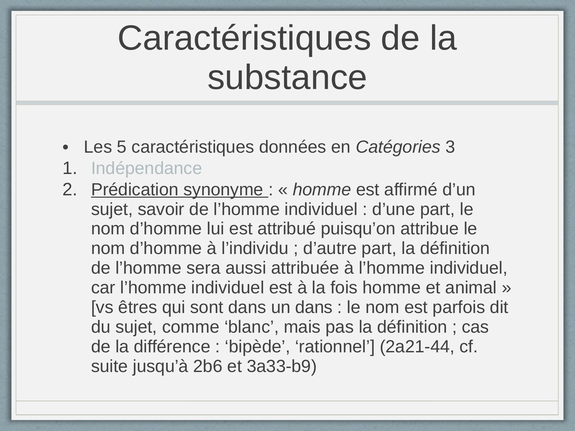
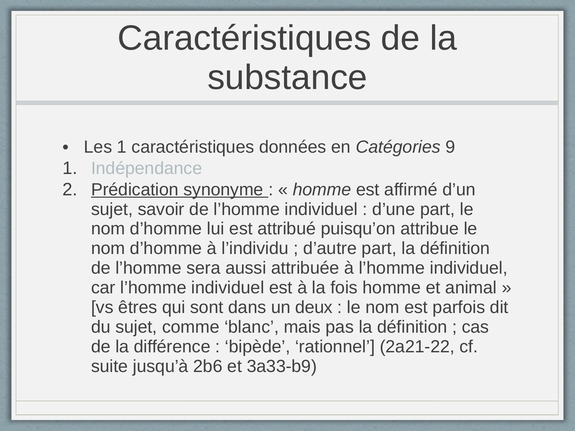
Les 5: 5 -> 1
3: 3 -> 9
un dans: dans -> deux
2a21-44: 2a21-44 -> 2a21-22
